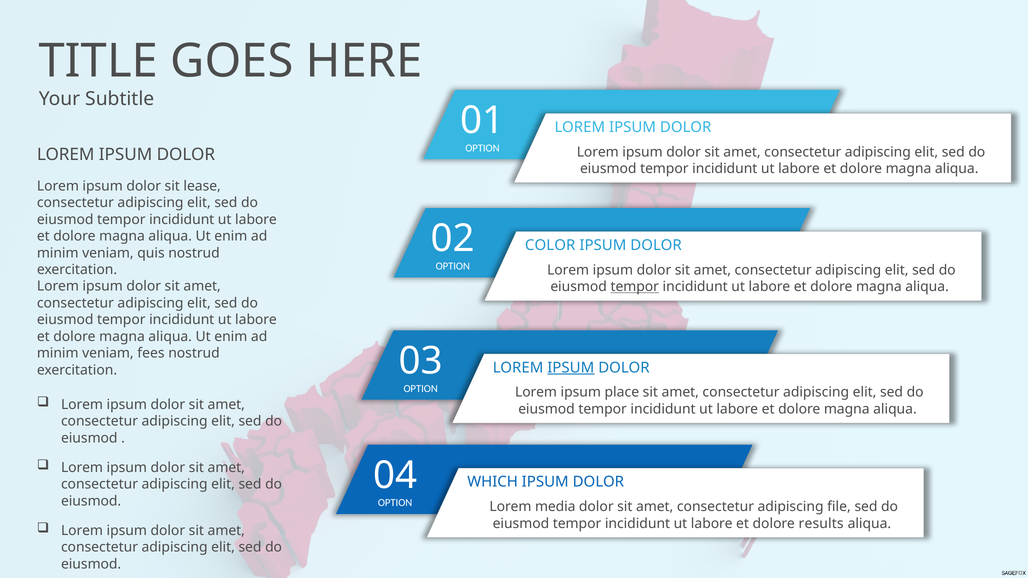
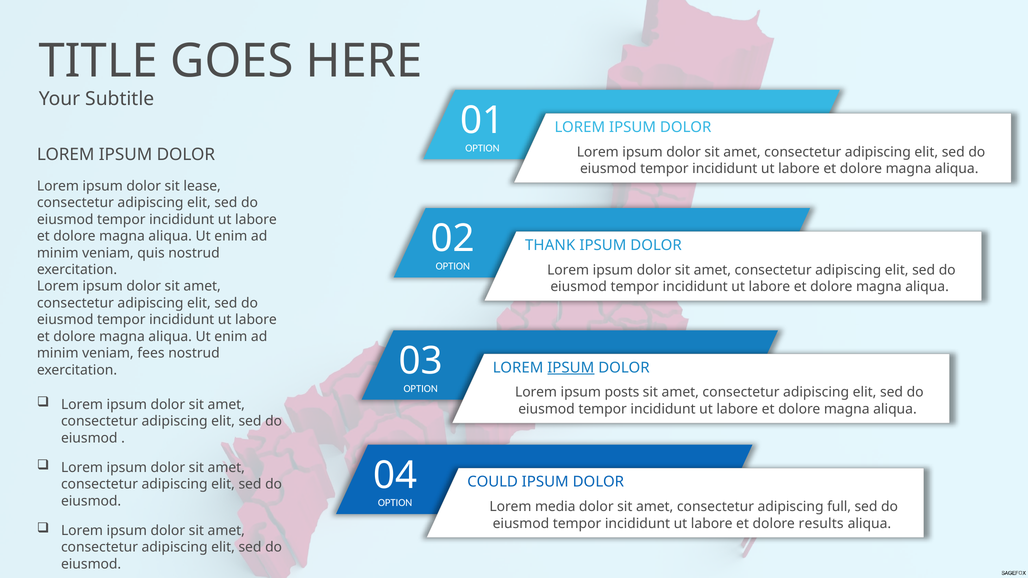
COLOR: COLOR -> THANK
tempor at (635, 287) underline: present -> none
place: place -> posts
WHICH: WHICH -> COULD
file: file -> full
